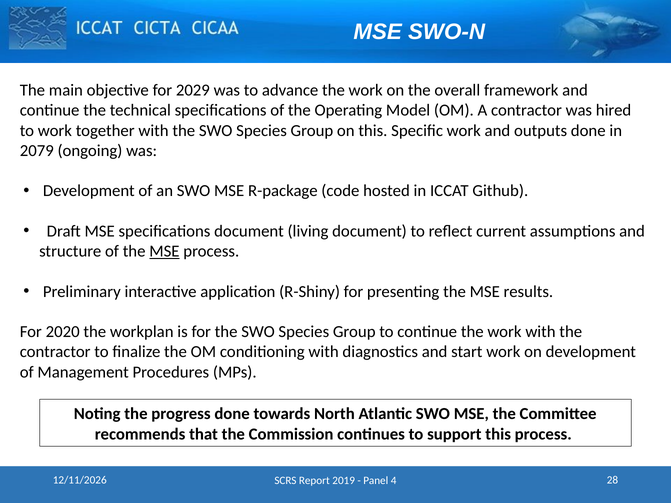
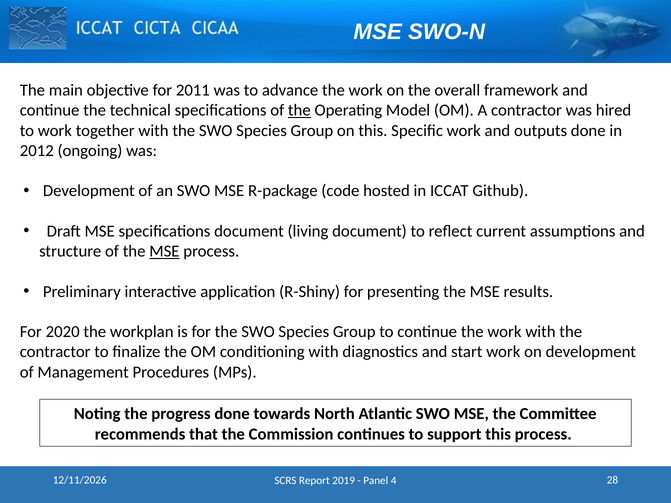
2029: 2029 -> 2011
the at (299, 111) underline: none -> present
2079: 2079 -> 2012
